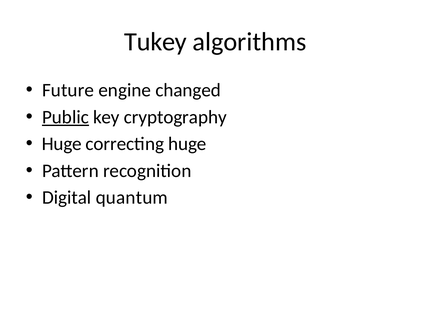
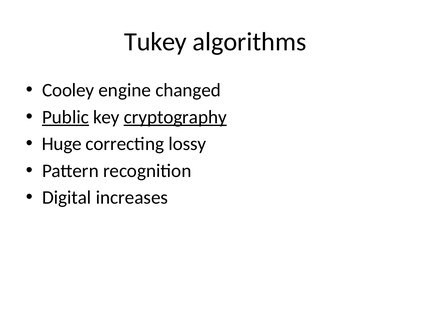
Future: Future -> Cooley
cryptography underline: none -> present
correcting huge: huge -> lossy
quantum: quantum -> increases
